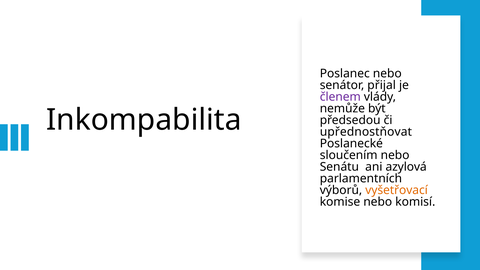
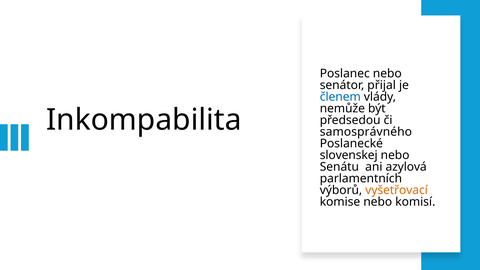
členem colour: purple -> blue
upřednostňovat: upřednostňovat -> samosprávného
sloučením: sloučením -> slovenskej
